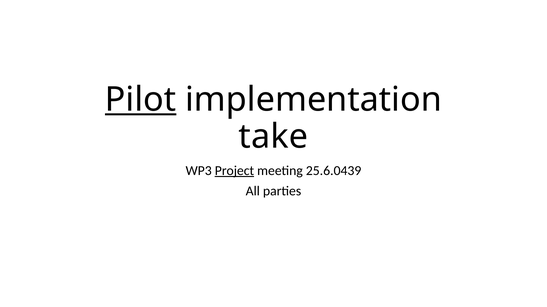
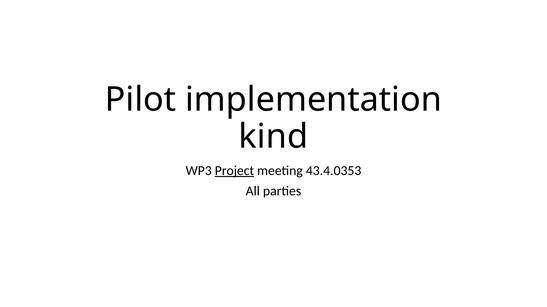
Pilot underline: present -> none
take: take -> kind
25.6.0439: 25.6.0439 -> 43.4.0353
